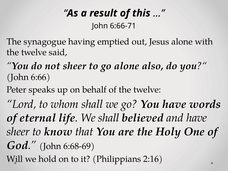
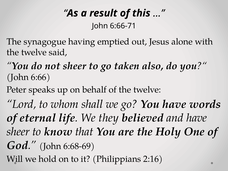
go alone: alone -> taken
We shall: shall -> they
